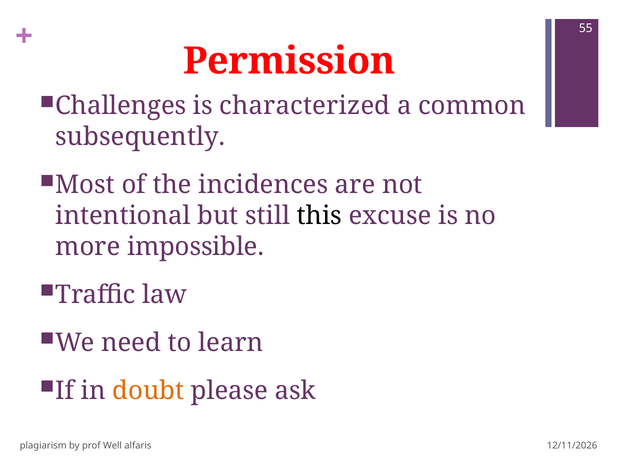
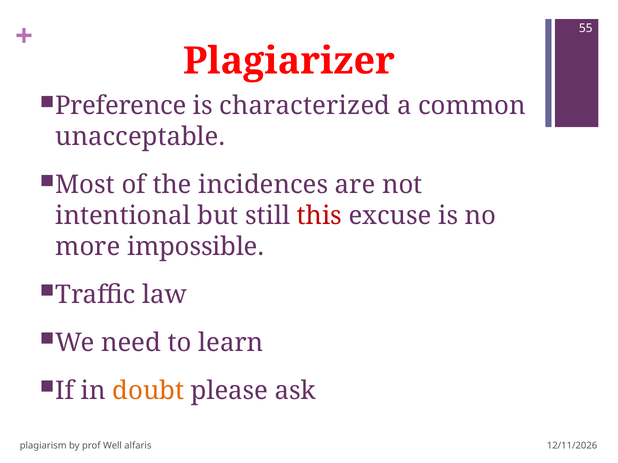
Permission: Permission -> Plagiarizer
Challenges: Challenges -> Preference
subsequently: subsequently -> unacceptable
this colour: black -> red
